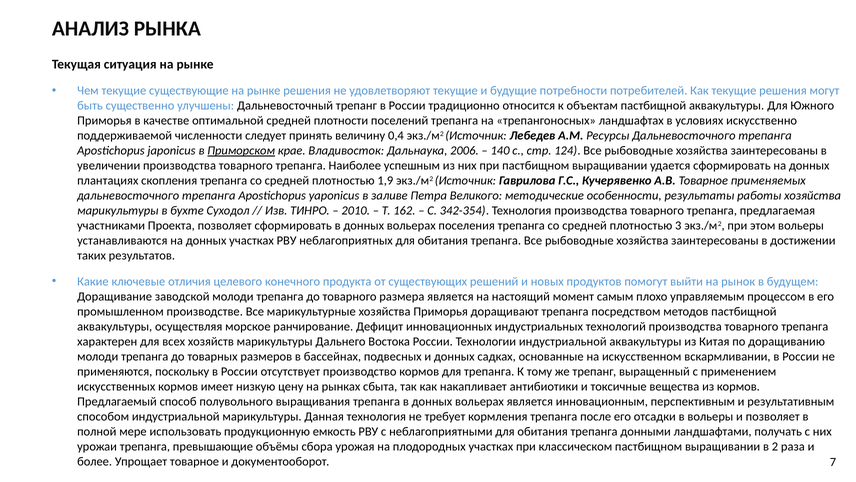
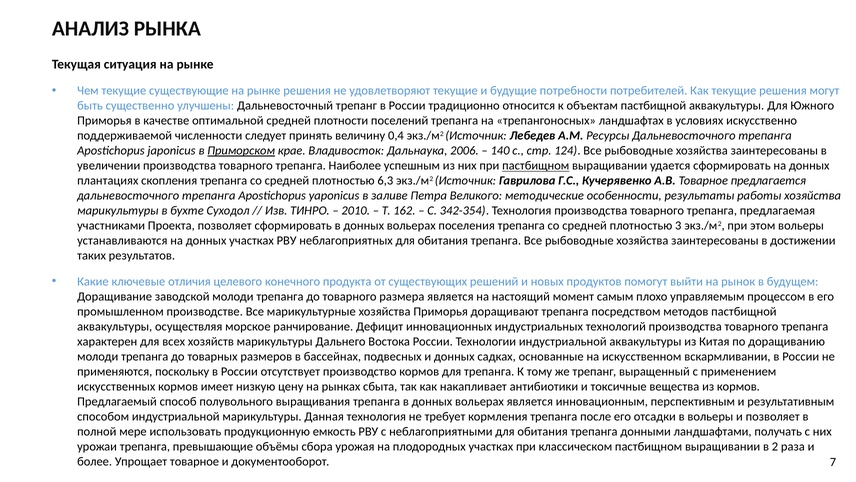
пастбищном at (536, 166) underline: none -> present
1,9: 1,9 -> 6,3
применяемых: применяемых -> предлагается
